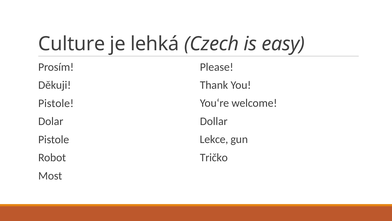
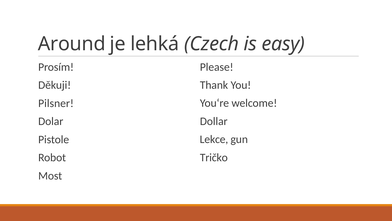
Culture: Culture -> Around
Pistole at (56, 103): Pistole -> Pilsner
